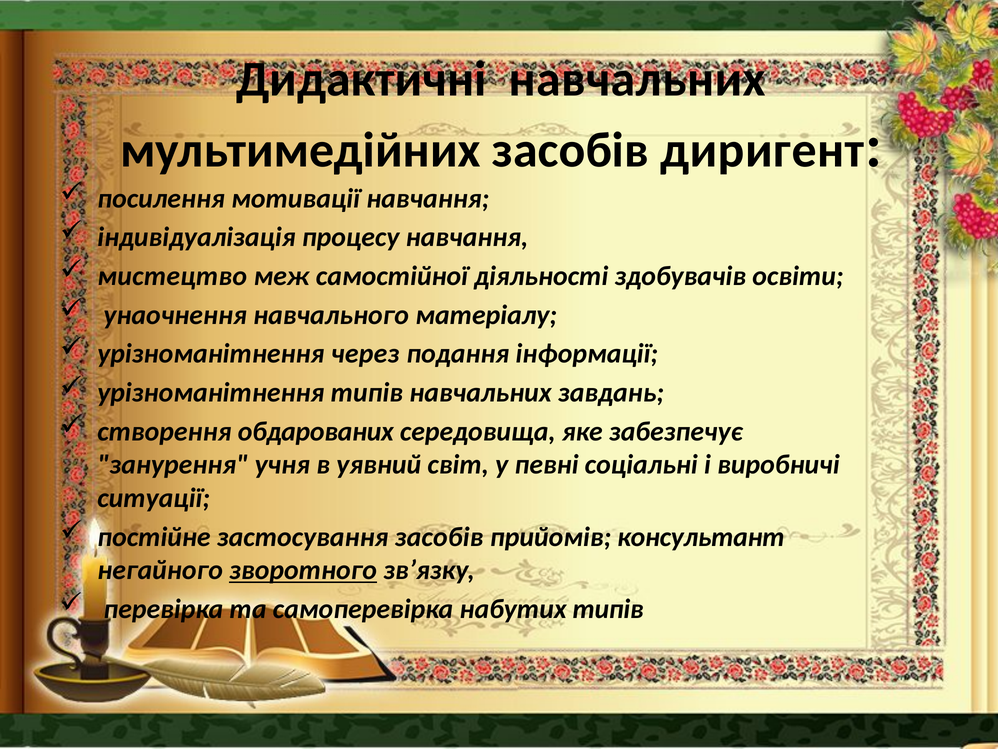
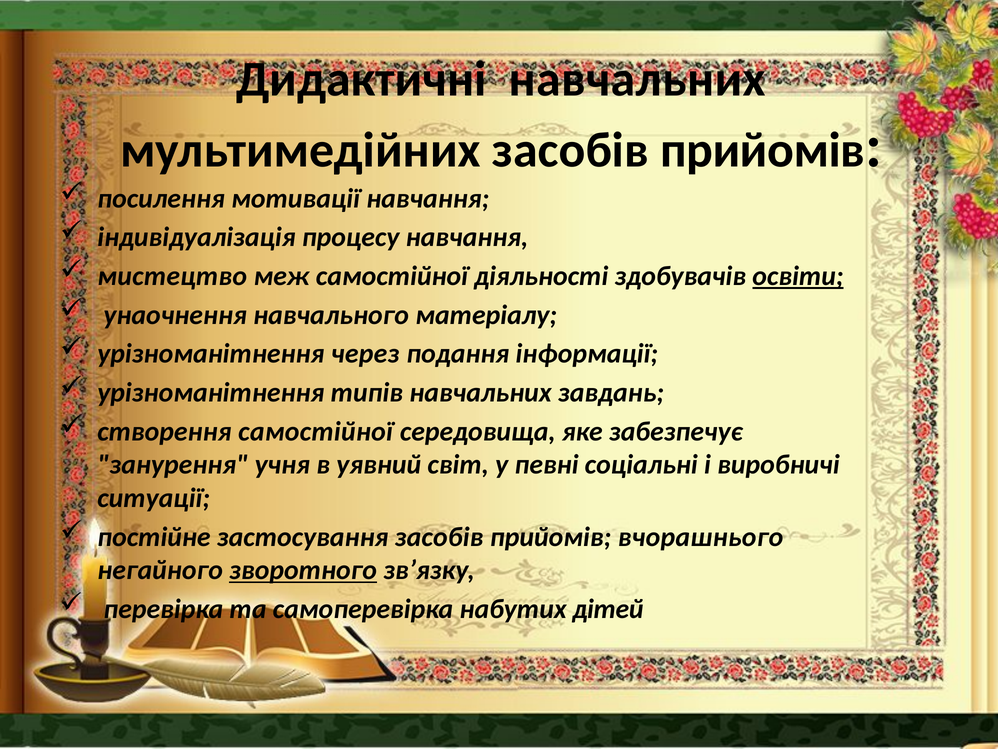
мультимедійних засобів диригент: диригент -> прийомів
освіти underline: none -> present
створення обдарованих: обдарованих -> самостійної
консультант: консультант -> вчорашнього
набутих типів: типів -> дітей
